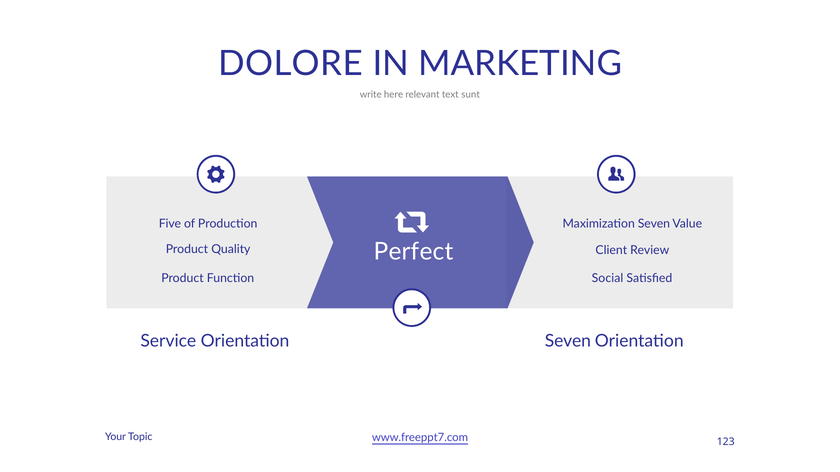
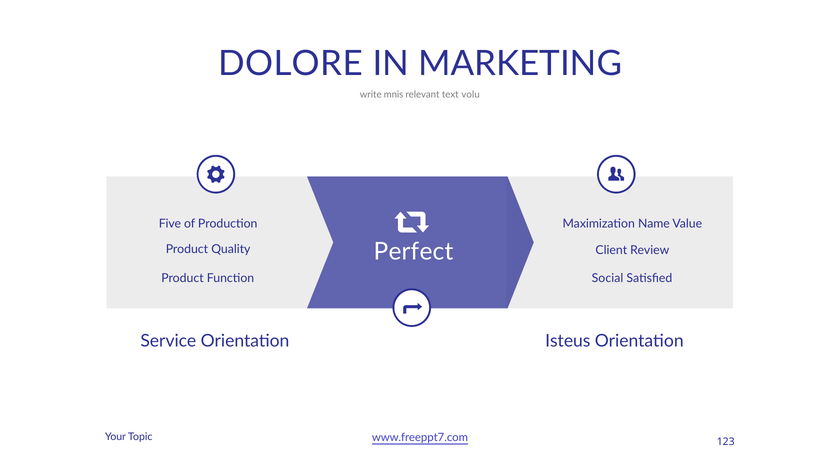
here: here -> mnis
sunt: sunt -> volu
Maximization Seven: Seven -> Name
Orientation Seven: Seven -> Isteus
